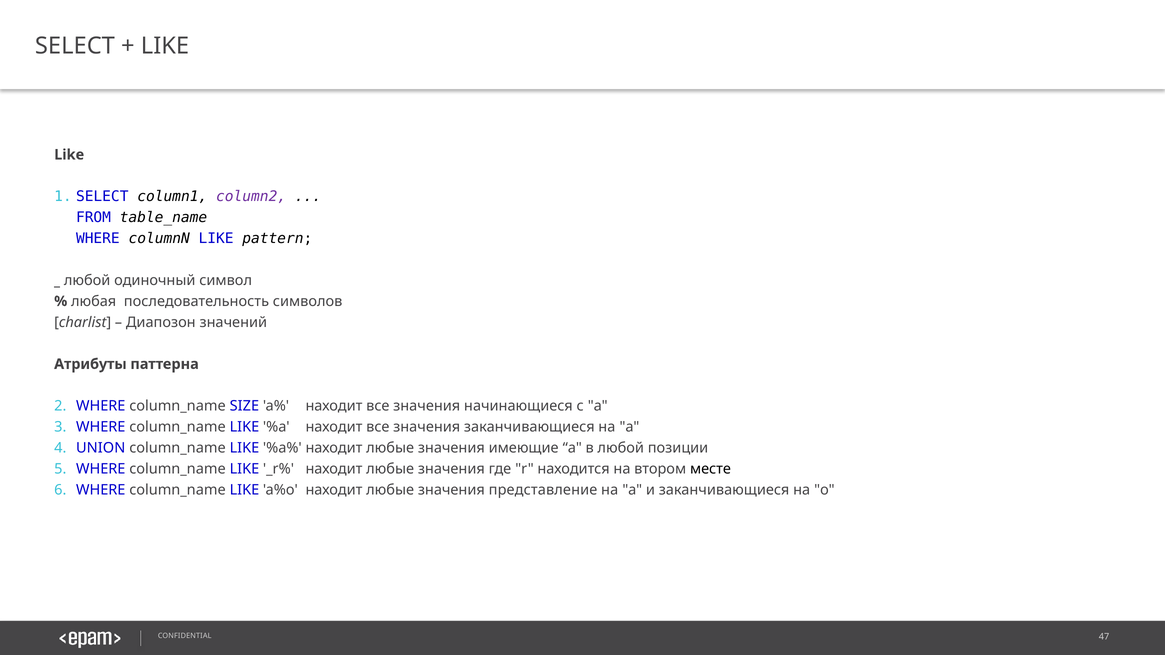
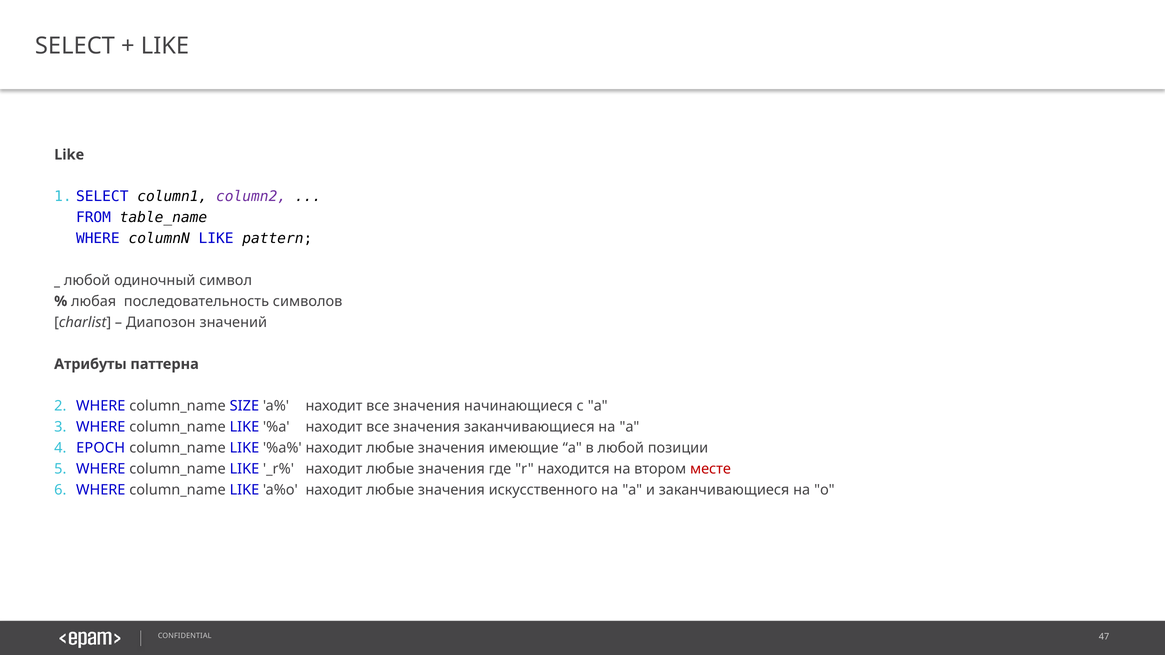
UNION: UNION -> EPOCH
месте colour: black -> red
представление: представление -> искусственного
